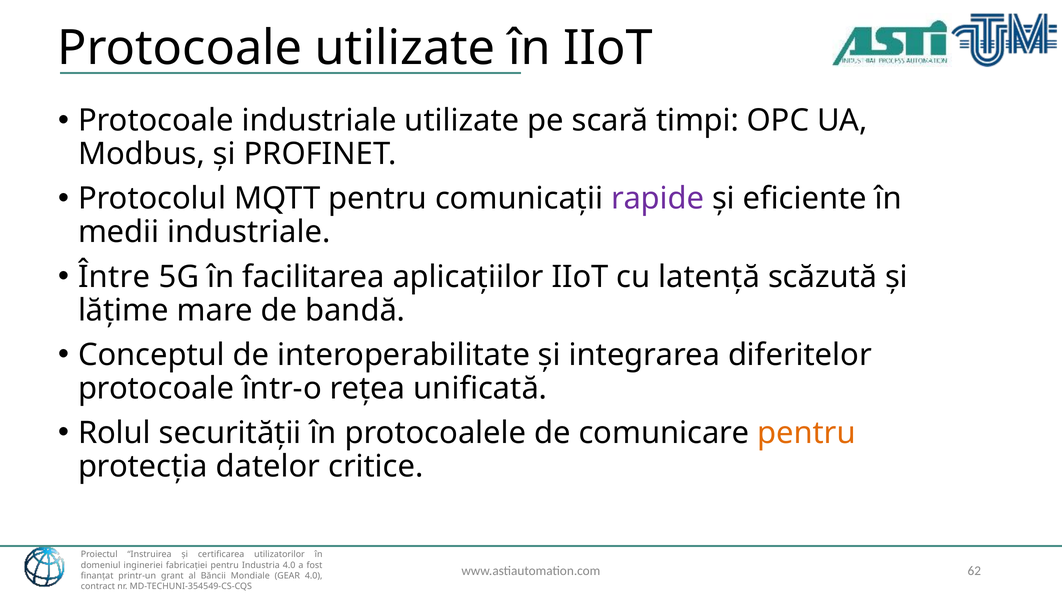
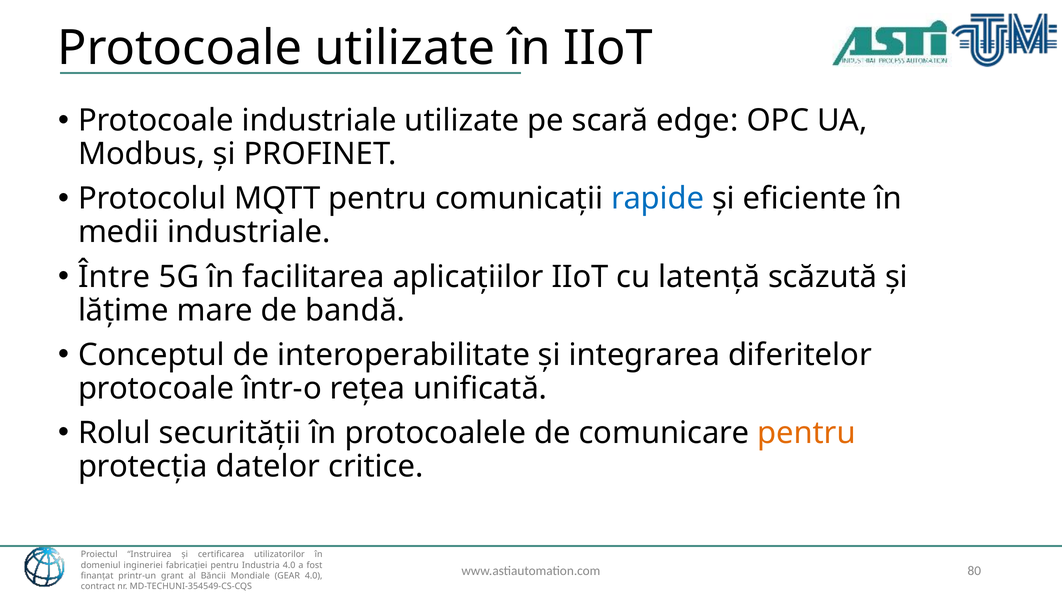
timpi: timpi -> edge
rapide colour: purple -> blue
62: 62 -> 80
